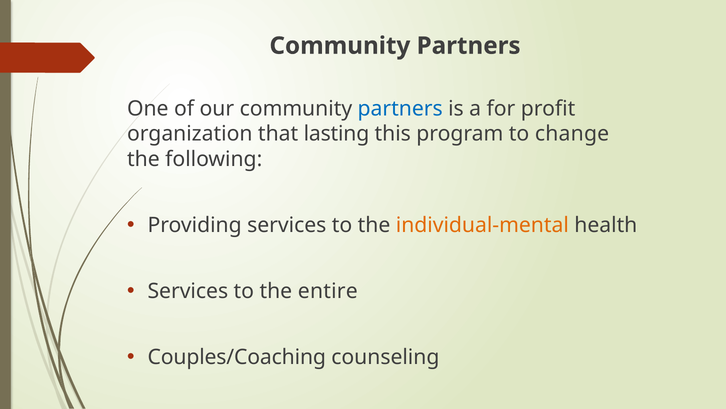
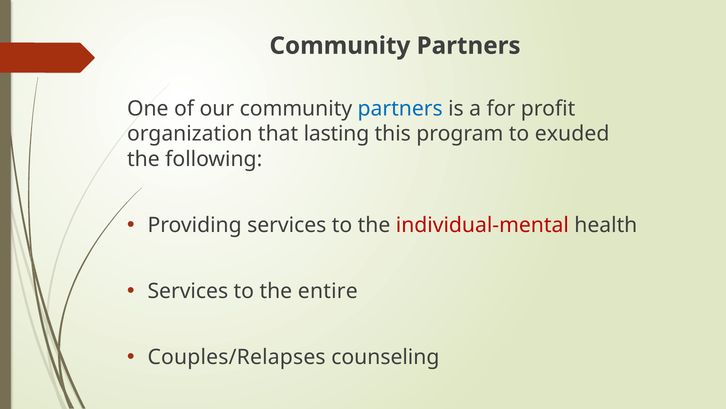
change: change -> exuded
individual-mental colour: orange -> red
Couples/Coaching: Couples/Coaching -> Couples/Relapses
